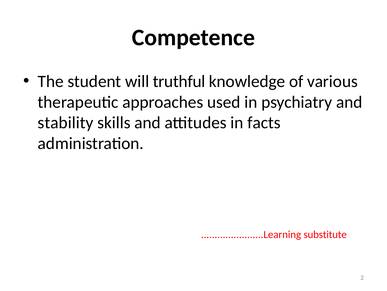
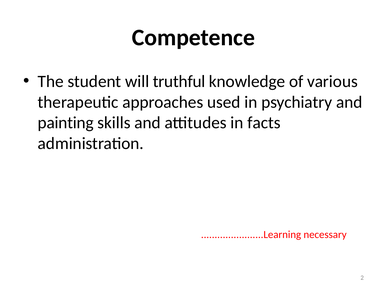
stability: stability -> painting
substitute: substitute -> necessary
